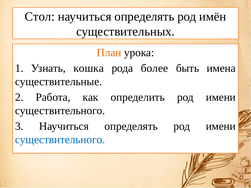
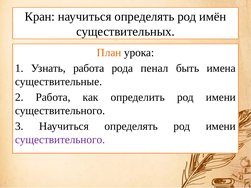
Стол: Стол -> Кран
Узнать кошка: кошка -> работа
более: более -> пенал
существительного at (60, 140) colour: blue -> purple
